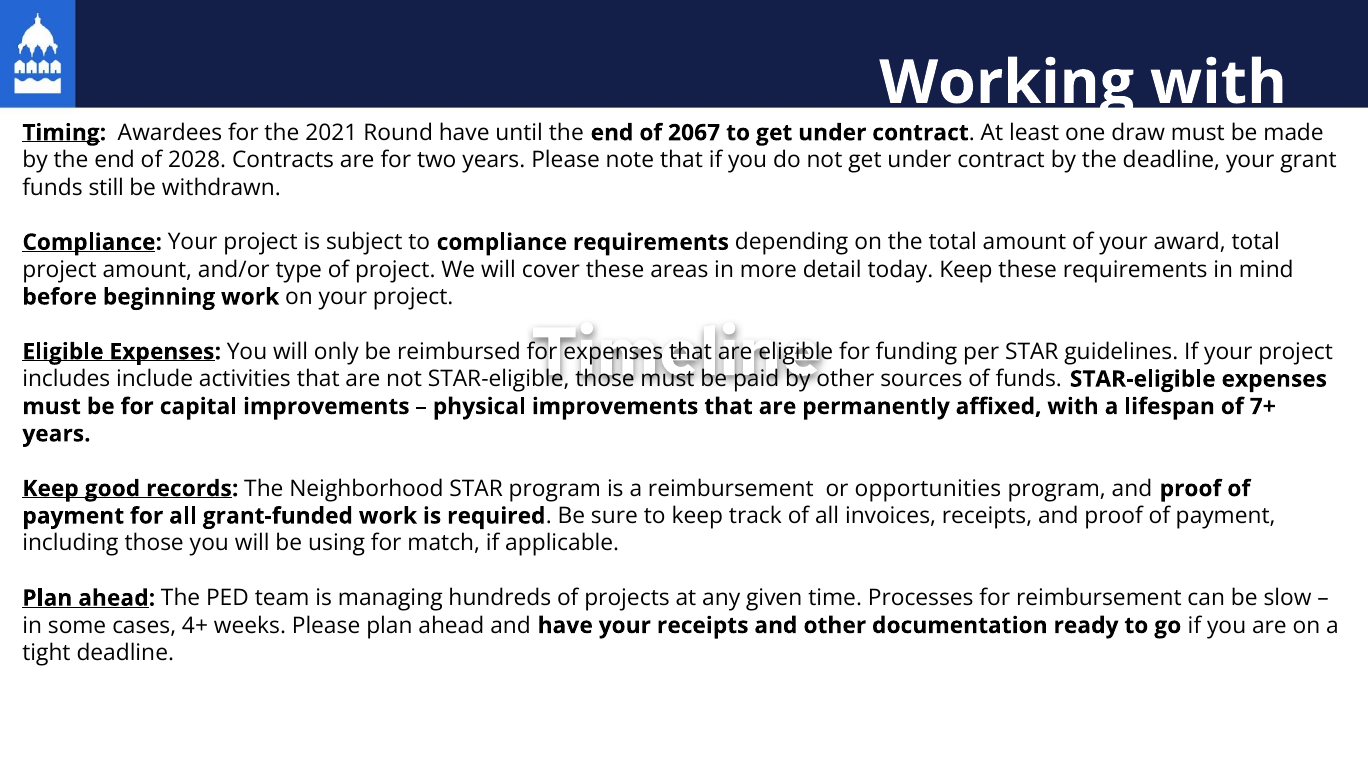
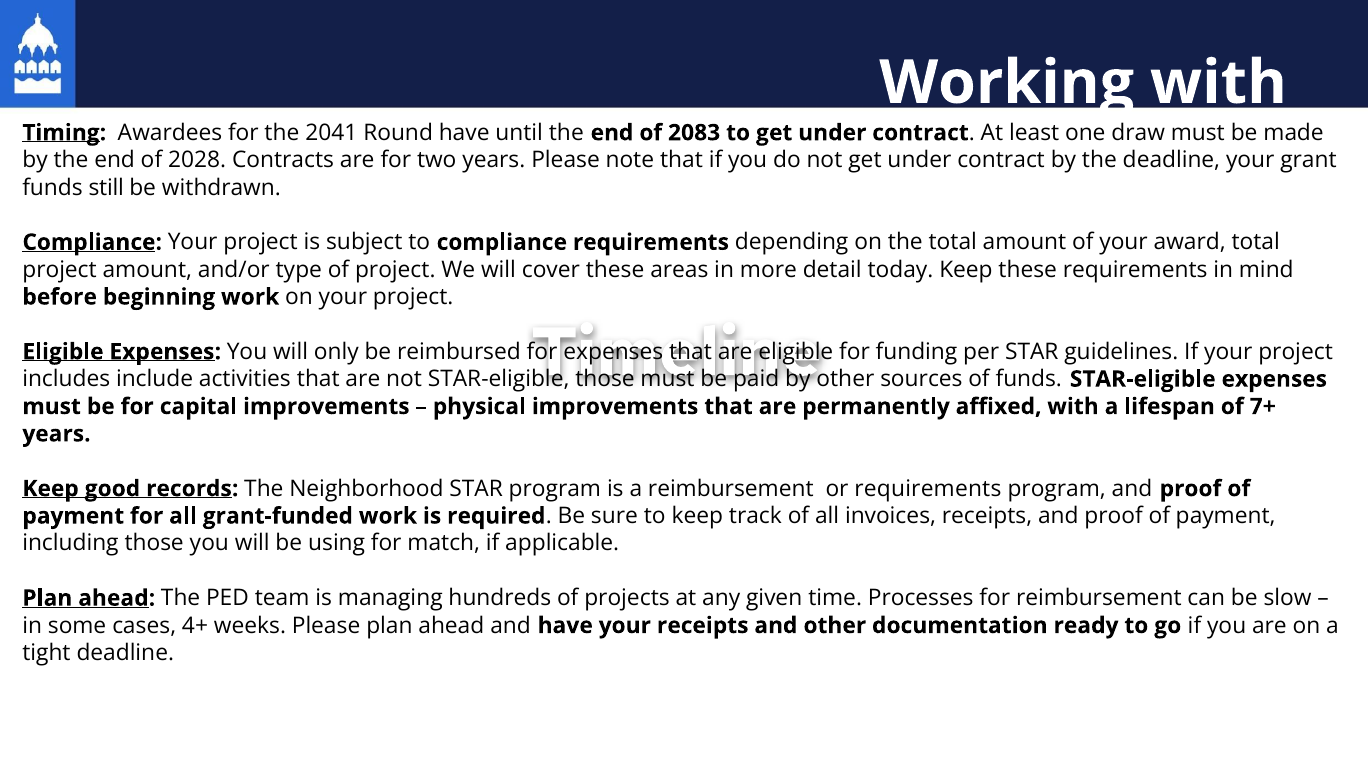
2021: 2021 -> 2041
2067: 2067 -> 2083
or opportunities: opportunities -> requirements
